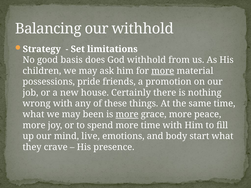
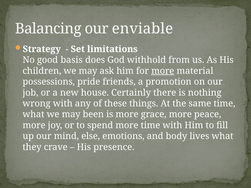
our withhold: withhold -> enviable
more at (127, 115) underline: present -> none
live: live -> else
start: start -> lives
